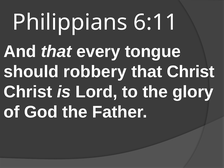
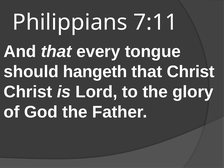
6:11: 6:11 -> 7:11
robbery: robbery -> hangeth
